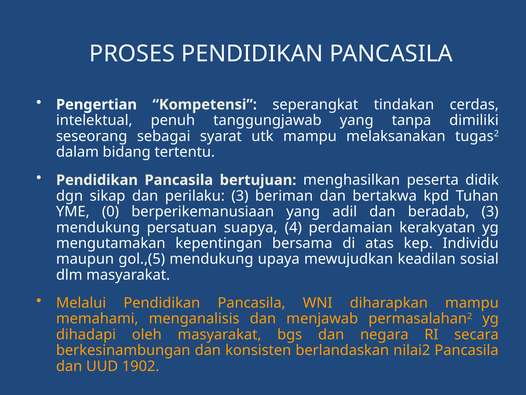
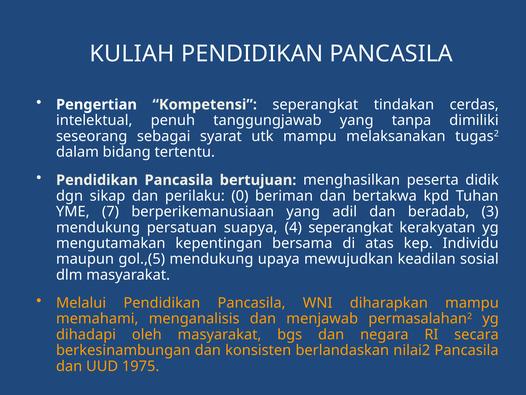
PROSES: PROSES -> KULIAH
perilaku 3: 3 -> 0
0: 0 -> 7
4 perdamaian: perdamaian -> seperangkat
1902: 1902 -> 1975
